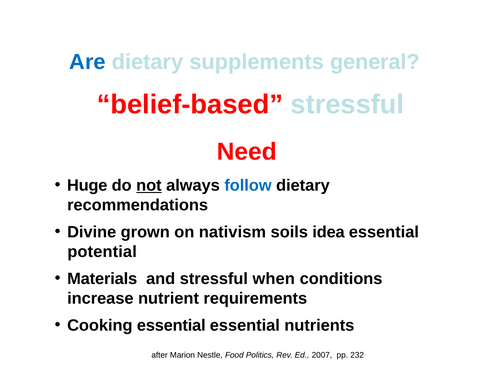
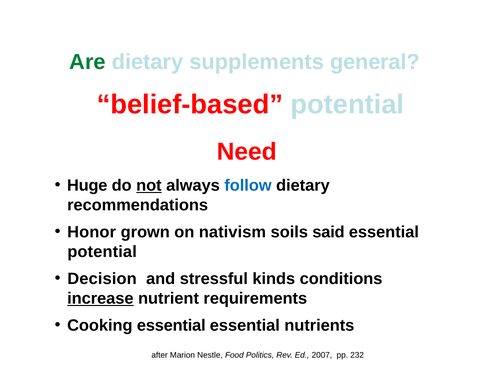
Are colour: blue -> green
belief-based stressful: stressful -> potential
Divine: Divine -> Honor
idea: idea -> said
Materials: Materials -> Decision
when: when -> kinds
increase underline: none -> present
